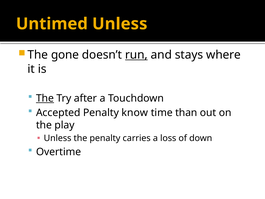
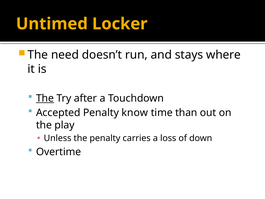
Untimed Unless: Unless -> Locker
gone: gone -> need
run underline: present -> none
